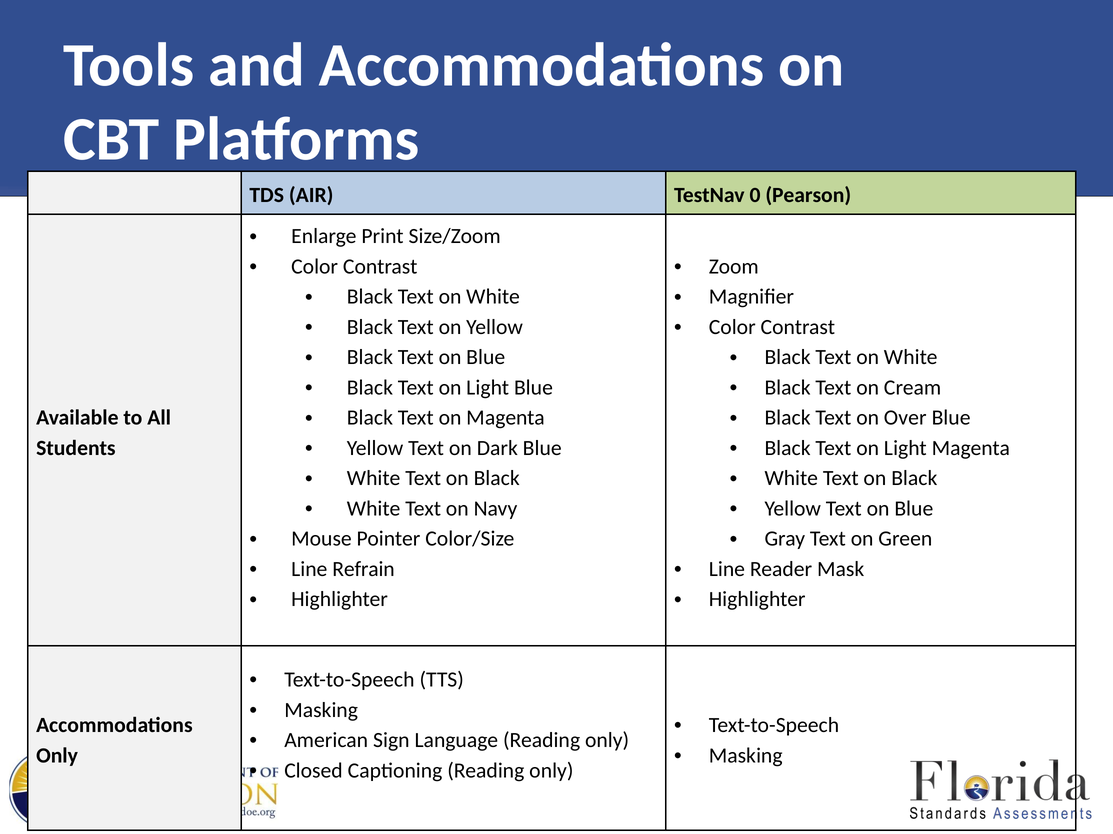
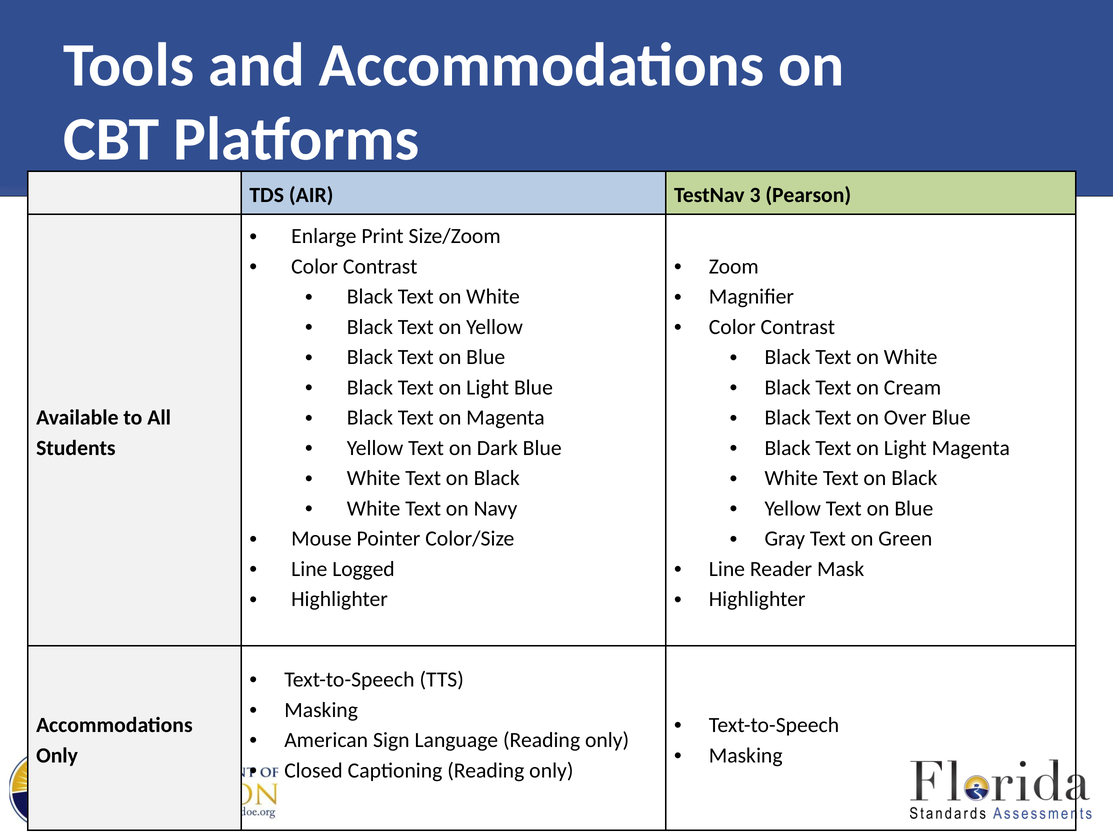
0: 0 -> 3
Refrain: Refrain -> Logged
